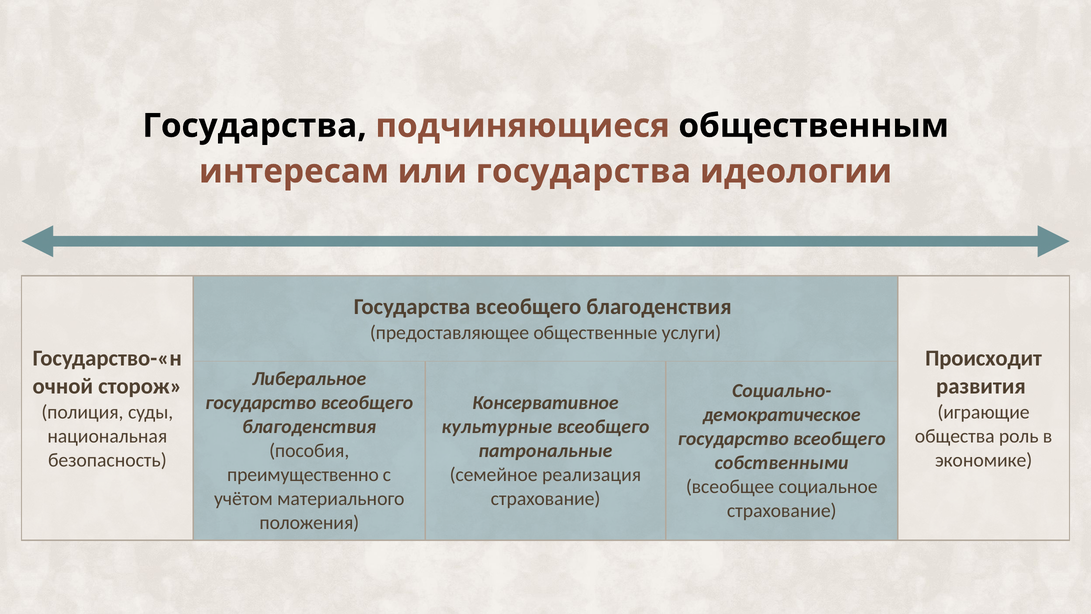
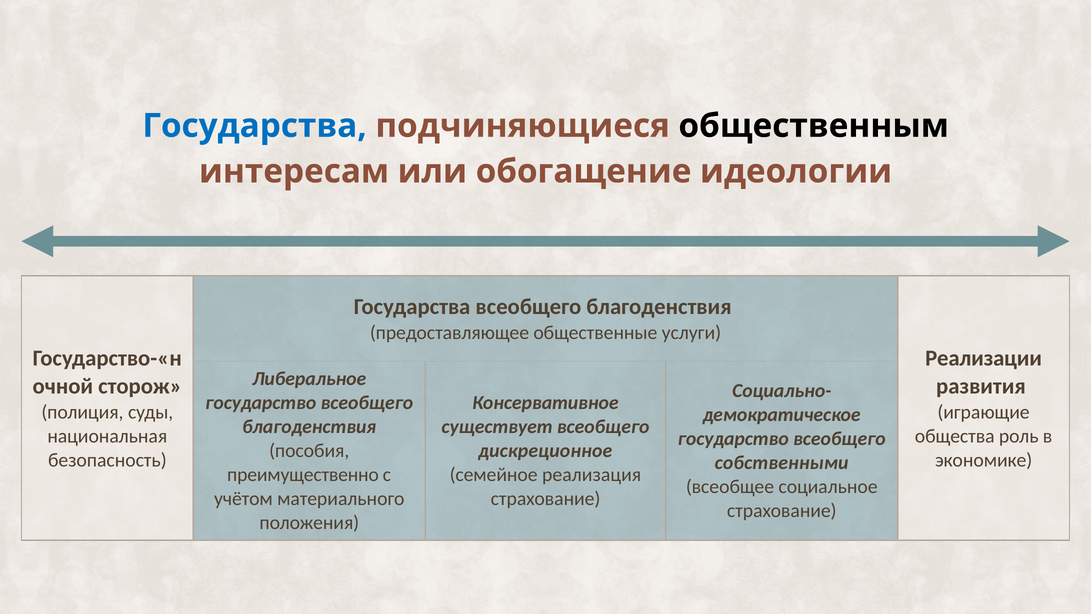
Государства at (255, 126) colour: black -> blue
или государства: государства -> обогащение
Происходит: Происходит -> Реализации
культурные: культурные -> существует
патрональные: патрональные -> дискреционное
